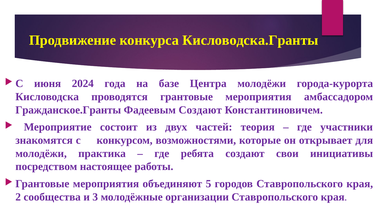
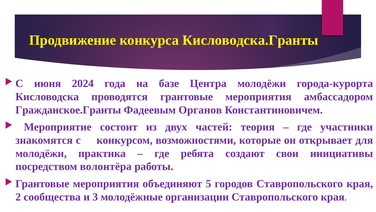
Фадеевым Создают: Создают -> Органов
настоящее: настоящее -> волонтёра
